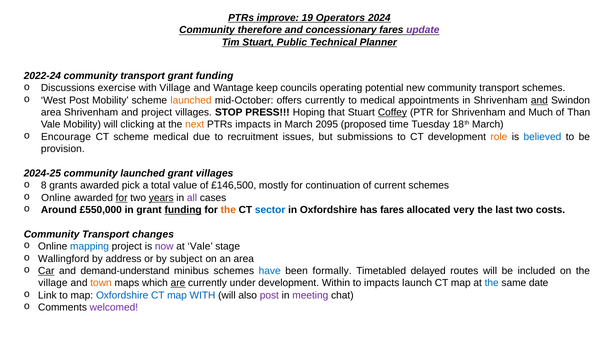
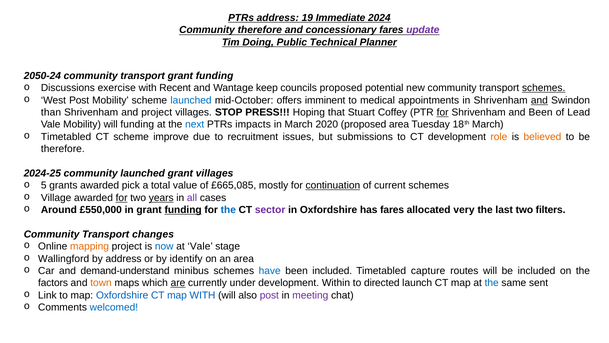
PTRs improve: improve -> address
Operators: Operators -> Immediate
Tim Stuart: Stuart -> Doing
2022-24: 2022-24 -> 2050-24
with Village: Village -> Recent
councils operating: operating -> proposed
schemes at (544, 88) underline: none -> present
launched at (191, 100) colour: orange -> blue
offers currently: currently -> imminent
area at (51, 112): area -> than
Coffey underline: present -> none
for at (443, 112) underline: none -> present
and Much: Much -> Been
Than: Than -> Lead
will clicking: clicking -> funding
next colour: orange -> blue
2095: 2095 -> 2020
proposed time: time -> area
Encourage at (66, 137): Encourage -> Timetabled
scheme medical: medical -> improve
believed colour: blue -> orange
provision at (63, 149): provision -> therefore
8: 8 -> 5
£146,500: £146,500 -> £665,085
continuation underline: none -> present
Online at (56, 197): Online -> Village
the at (228, 210) colour: orange -> blue
sector colour: blue -> purple
costs: costs -> filters
mapping colour: blue -> orange
now colour: purple -> blue
subject: subject -> identify
Car underline: present -> none
been formally: formally -> included
delayed: delayed -> capture
village at (53, 283): village -> factors
to impacts: impacts -> directed
date: date -> sent
welcomed colour: purple -> blue
